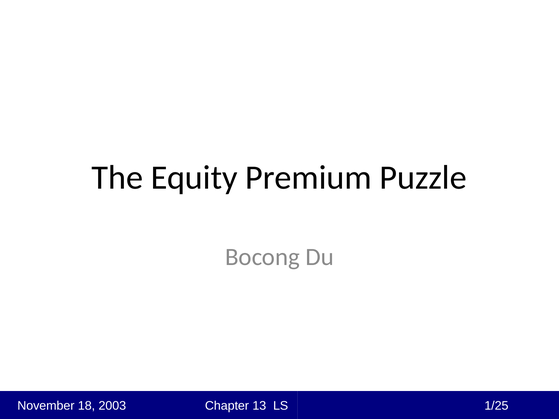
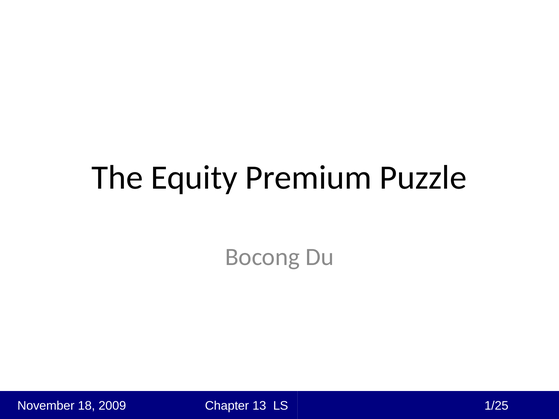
2003: 2003 -> 2009
